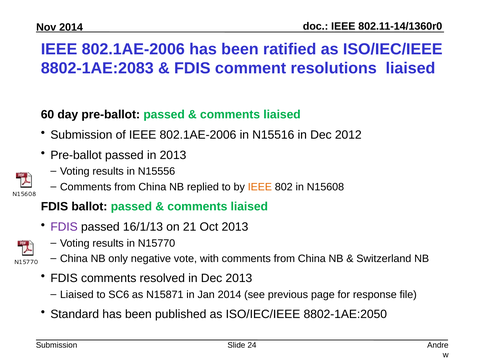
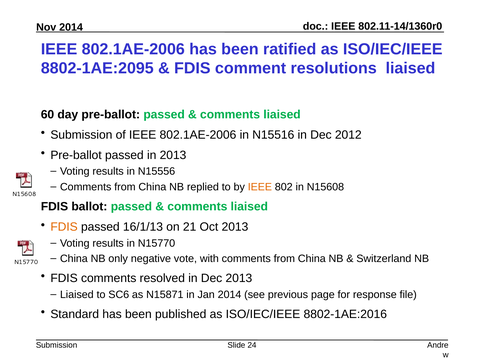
8802-1AE:2083: 8802-1AE:2083 -> 8802-1AE:2095
FDIS at (64, 227) colour: purple -> orange
8802-1AE:2050: 8802-1AE:2050 -> 8802-1AE:2016
